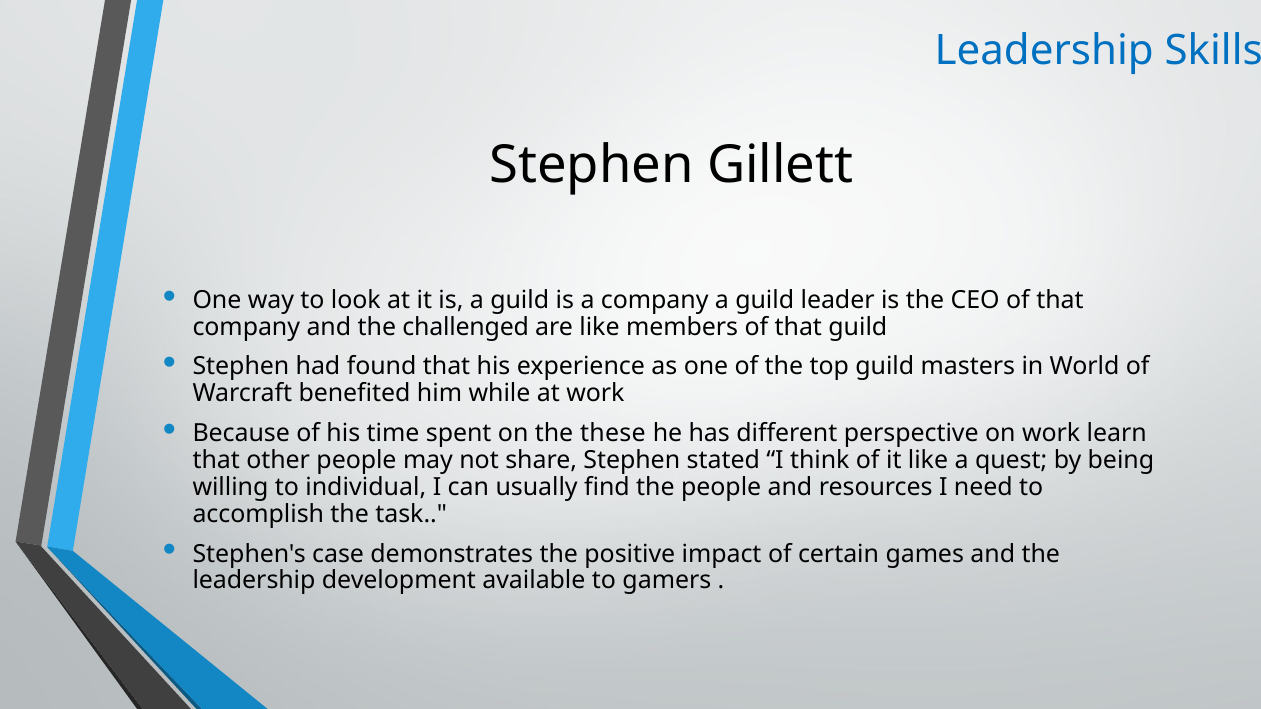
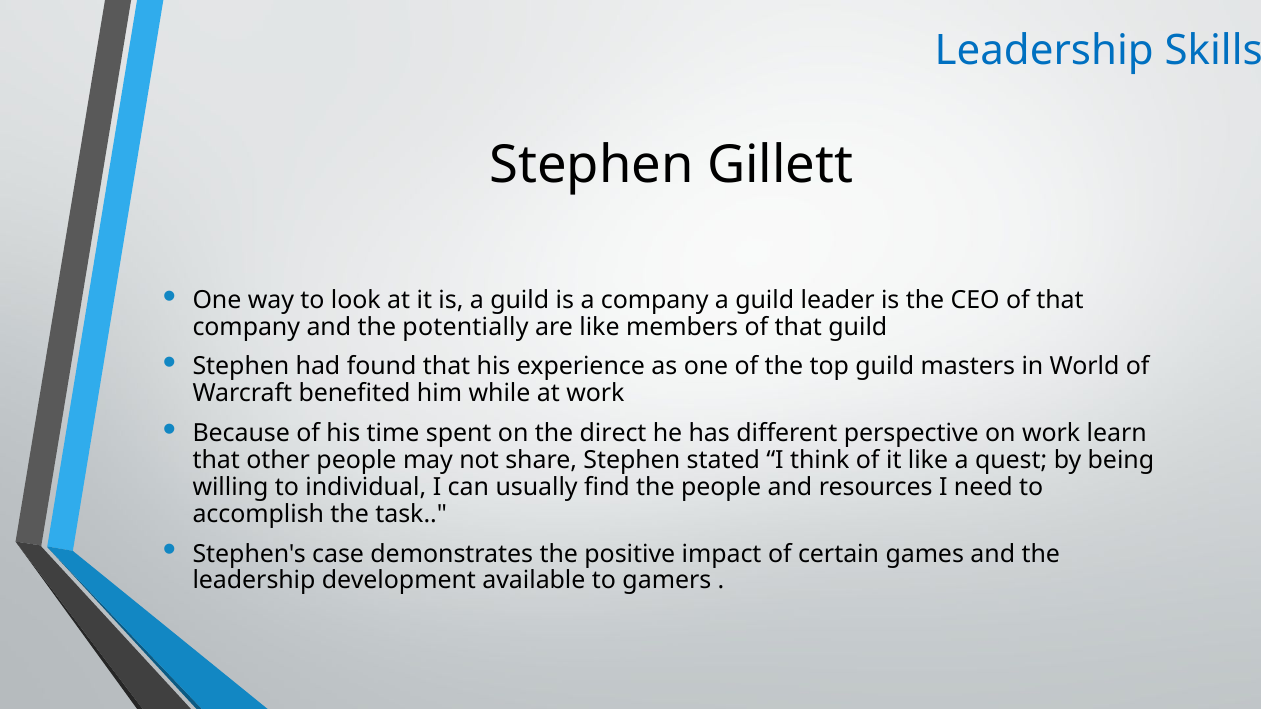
challenged: challenged -> potentially
these: these -> direct
